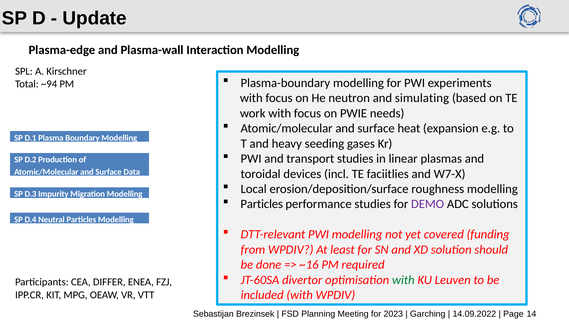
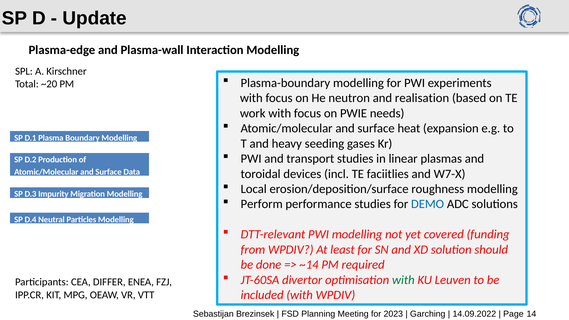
~94: ~94 -> ~20
simulating: simulating -> realisation
Particles at (262, 204): Particles -> Perform
DEMO colour: purple -> blue
~16: ~16 -> ~14
